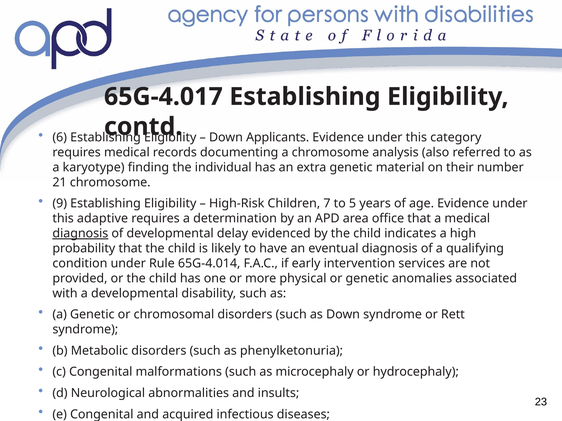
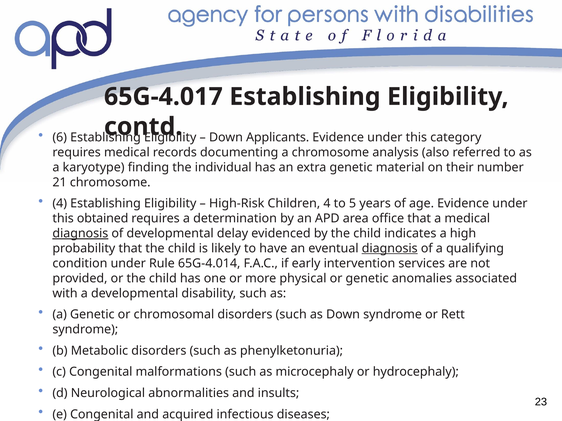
9 at (60, 204): 9 -> 4
Children 7: 7 -> 4
adaptive: adaptive -> obtained
diagnosis at (390, 249) underline: none -> present
